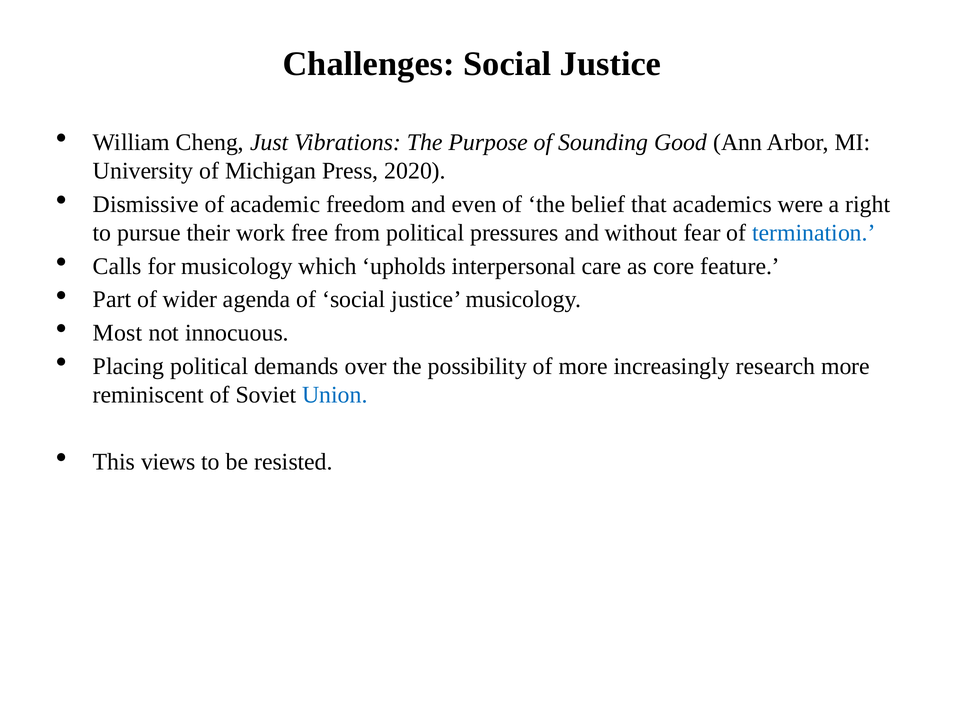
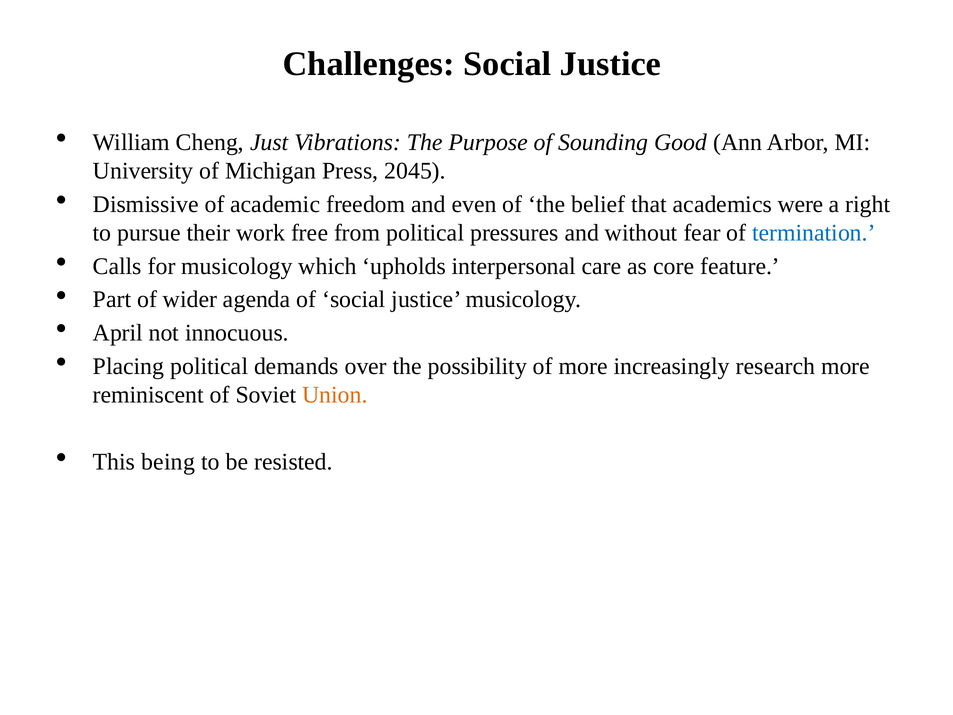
2020: 2020 -> 2045
Most: Most -> April
Union colour: blue -> orange
views: views -> being
